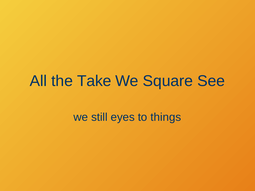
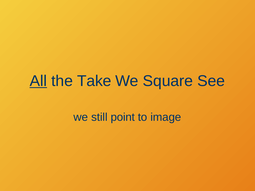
All underline: none -> present
eyes: eyes -> point
things: things -> image
